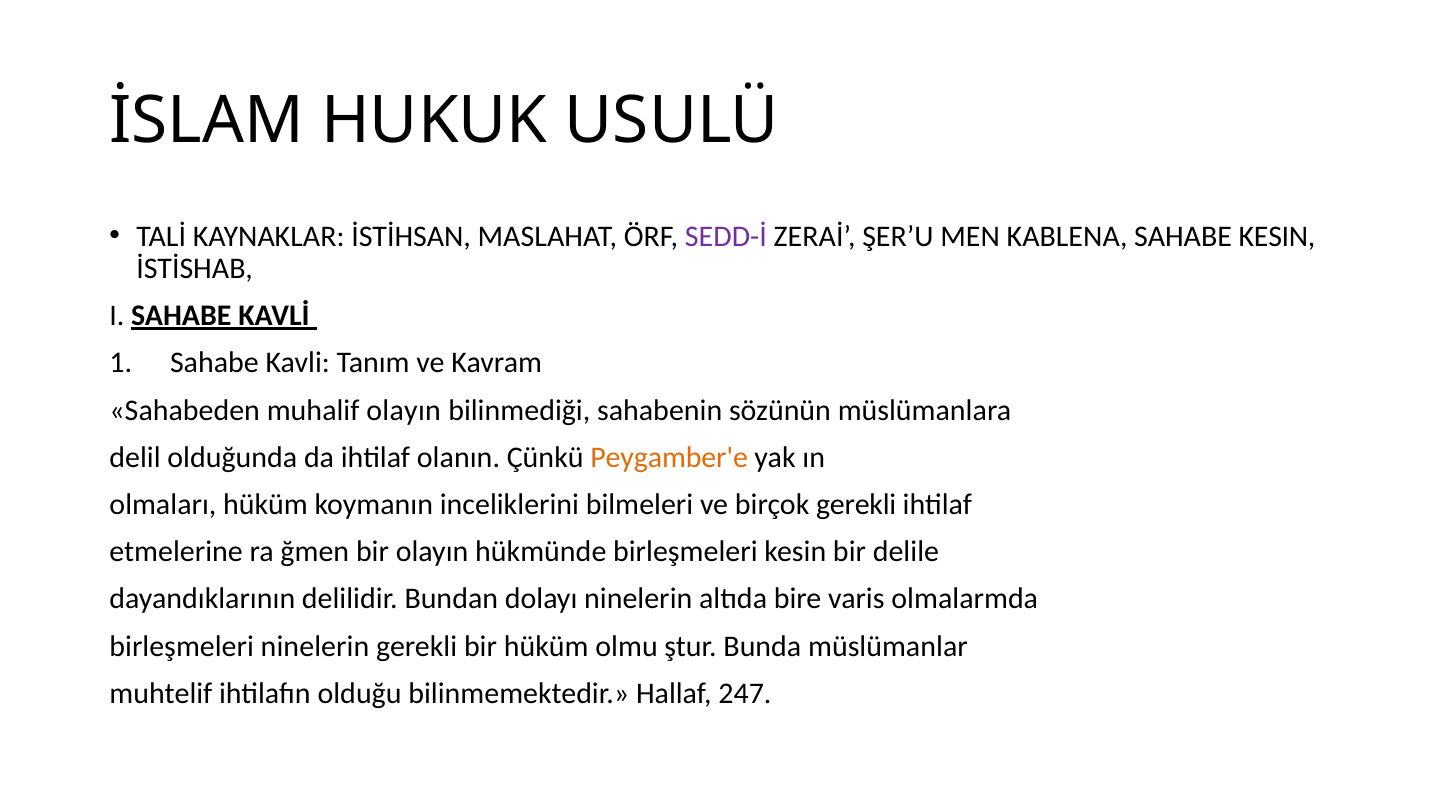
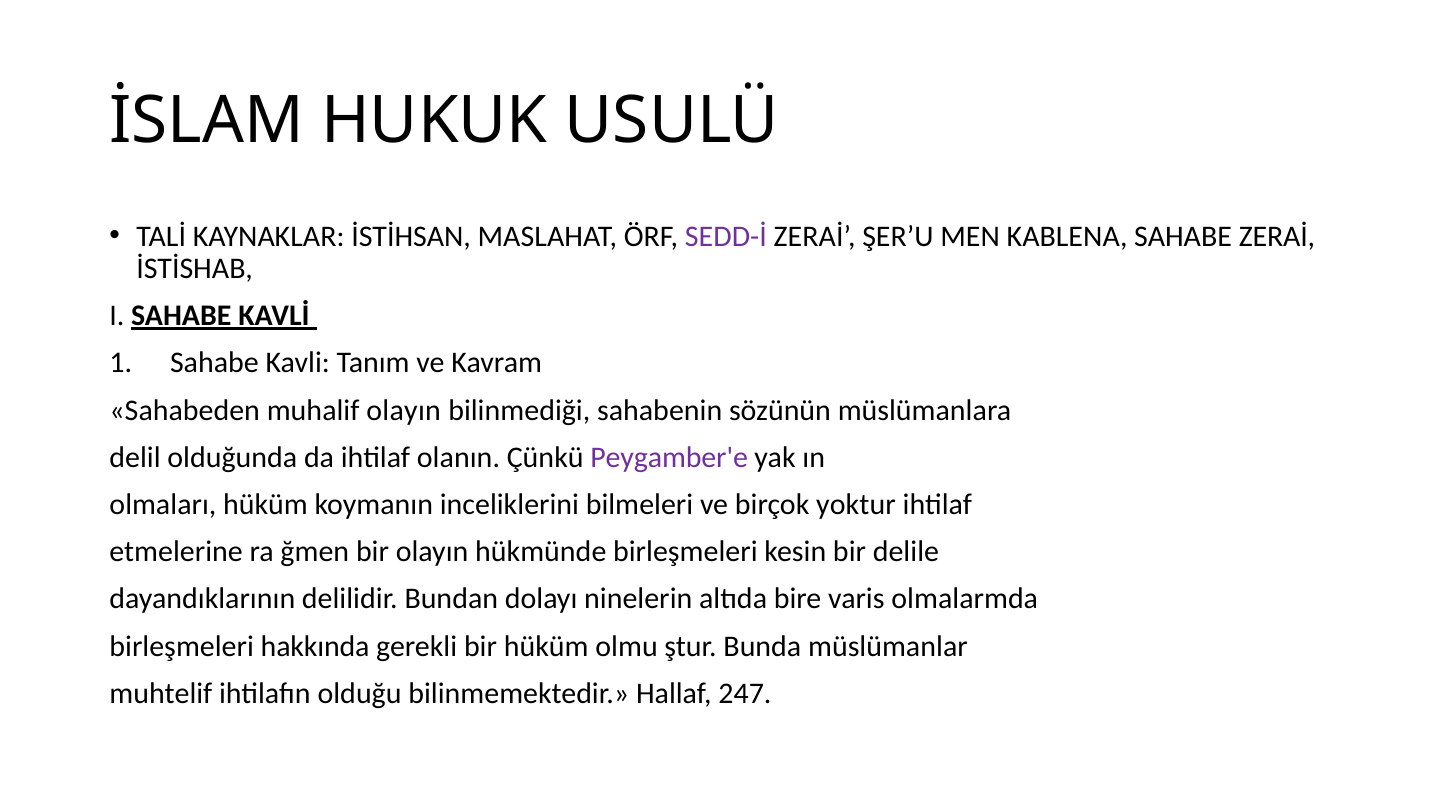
SAHABE KESIN: KESIN -> ZERAİ
Peygamber'e colour: orange -> purple
birçok gerekli: gerekli -> yoktur
birleşmeleri ninelerin: ninelerin -> hakkında
